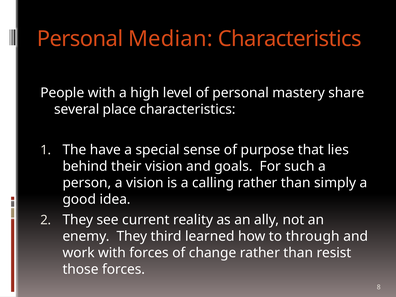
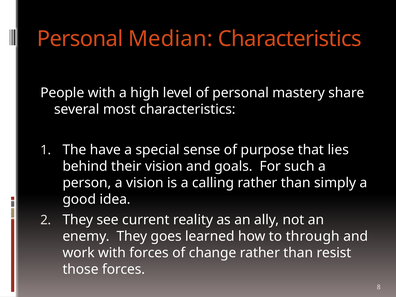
place: place -> most
third: third -> goes
